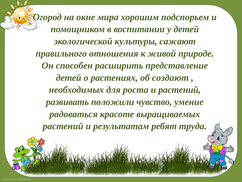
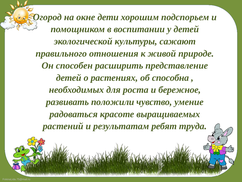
мира: мира -> дети
создают: создают -> способна
и растений: растений -> бережное
